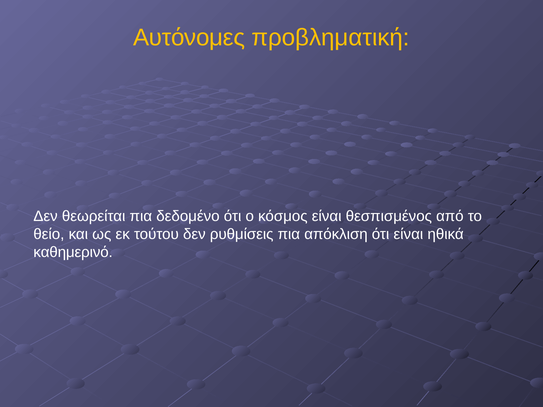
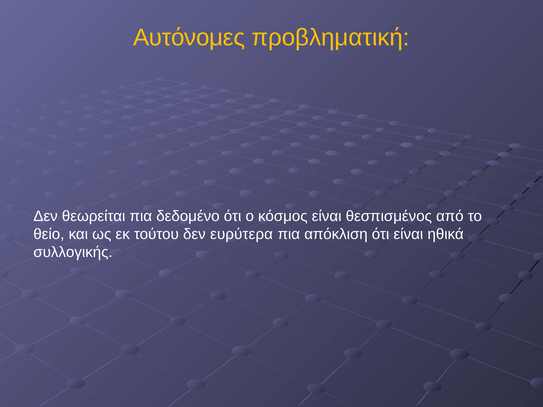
ρυθμίσεις: ρυθμίσεις -> ευρύτερα
καθημερινό: καθημερινό -> συλλογικής
